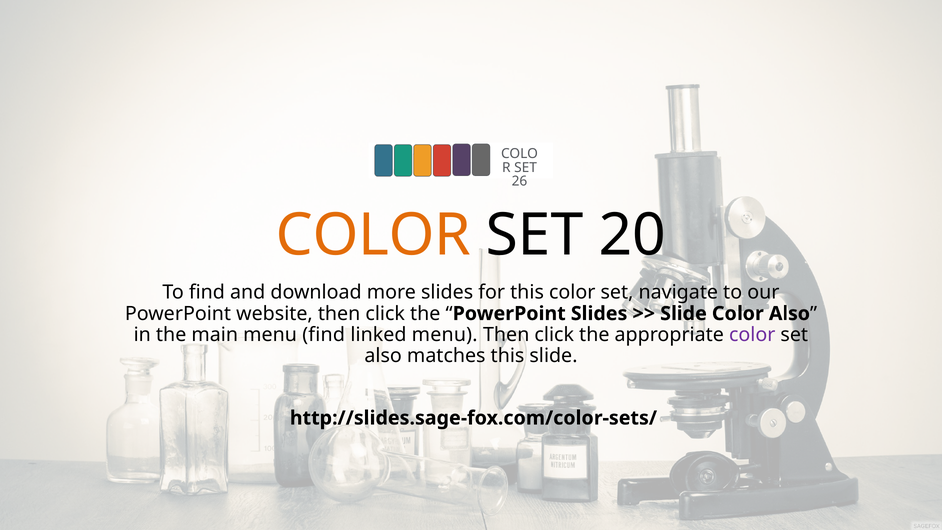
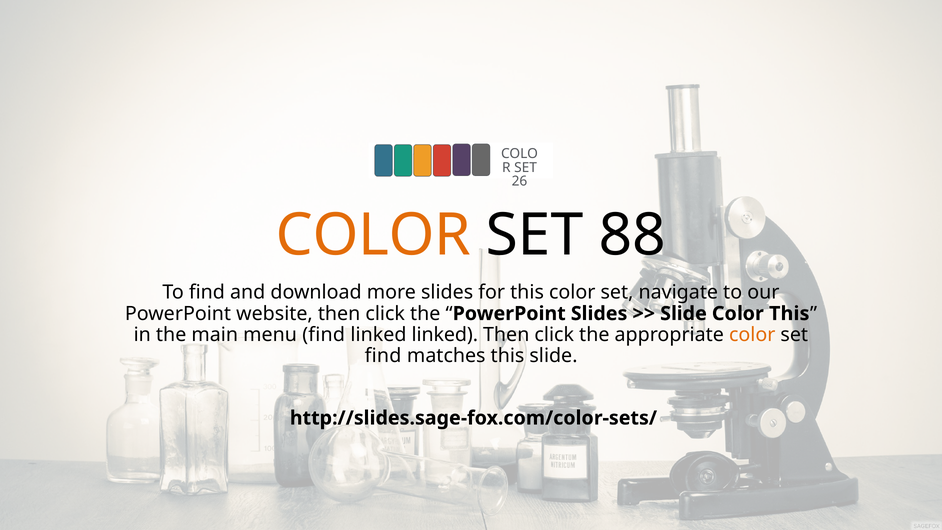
20: 20 -> 88
Color Also: Also -> This
linked menu: menu -> linked
color at (752, 335) colour: purple -> orange
also at (383, 356): also -> find
